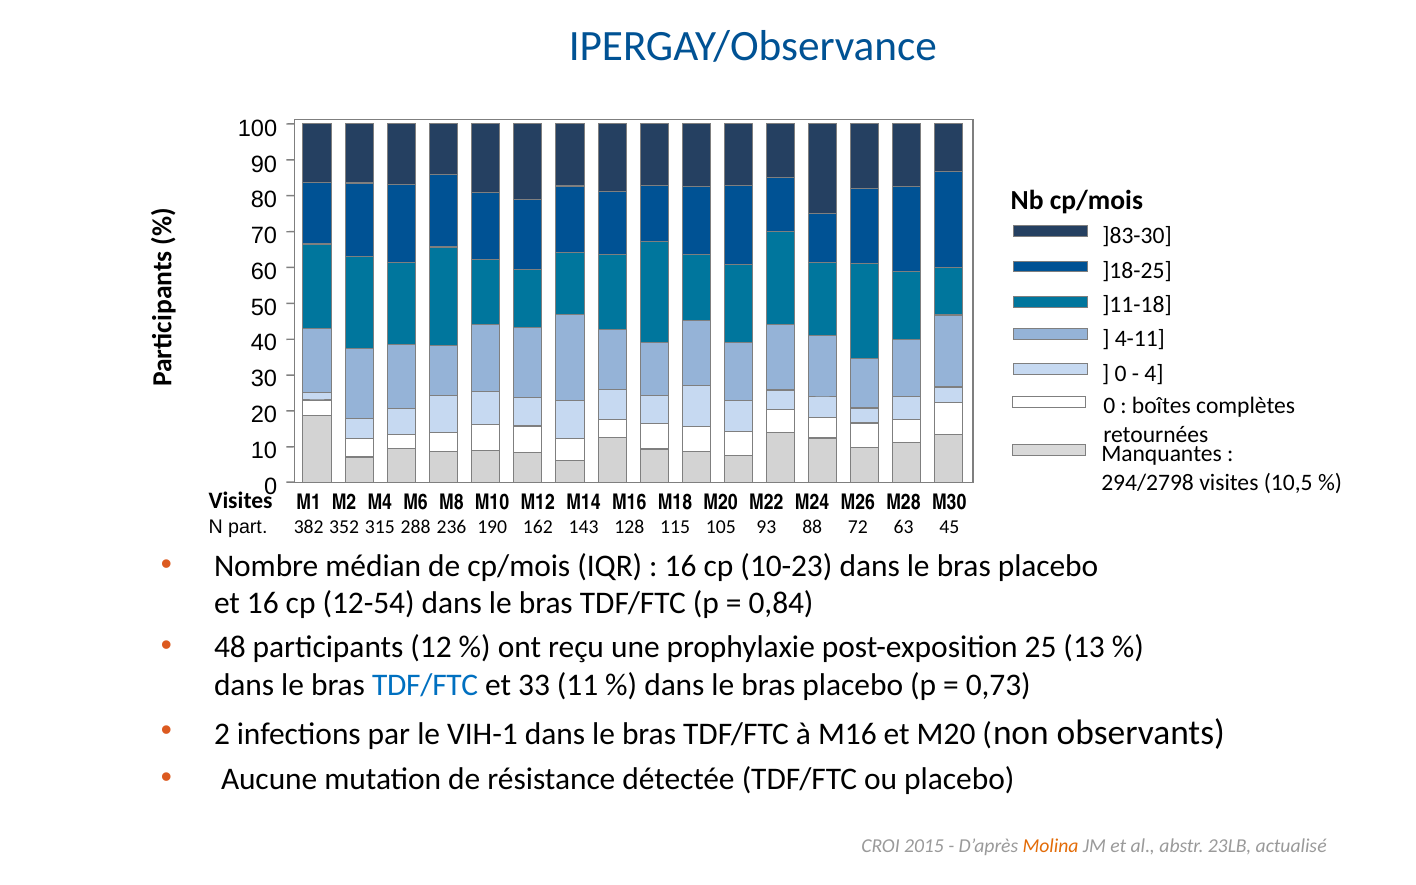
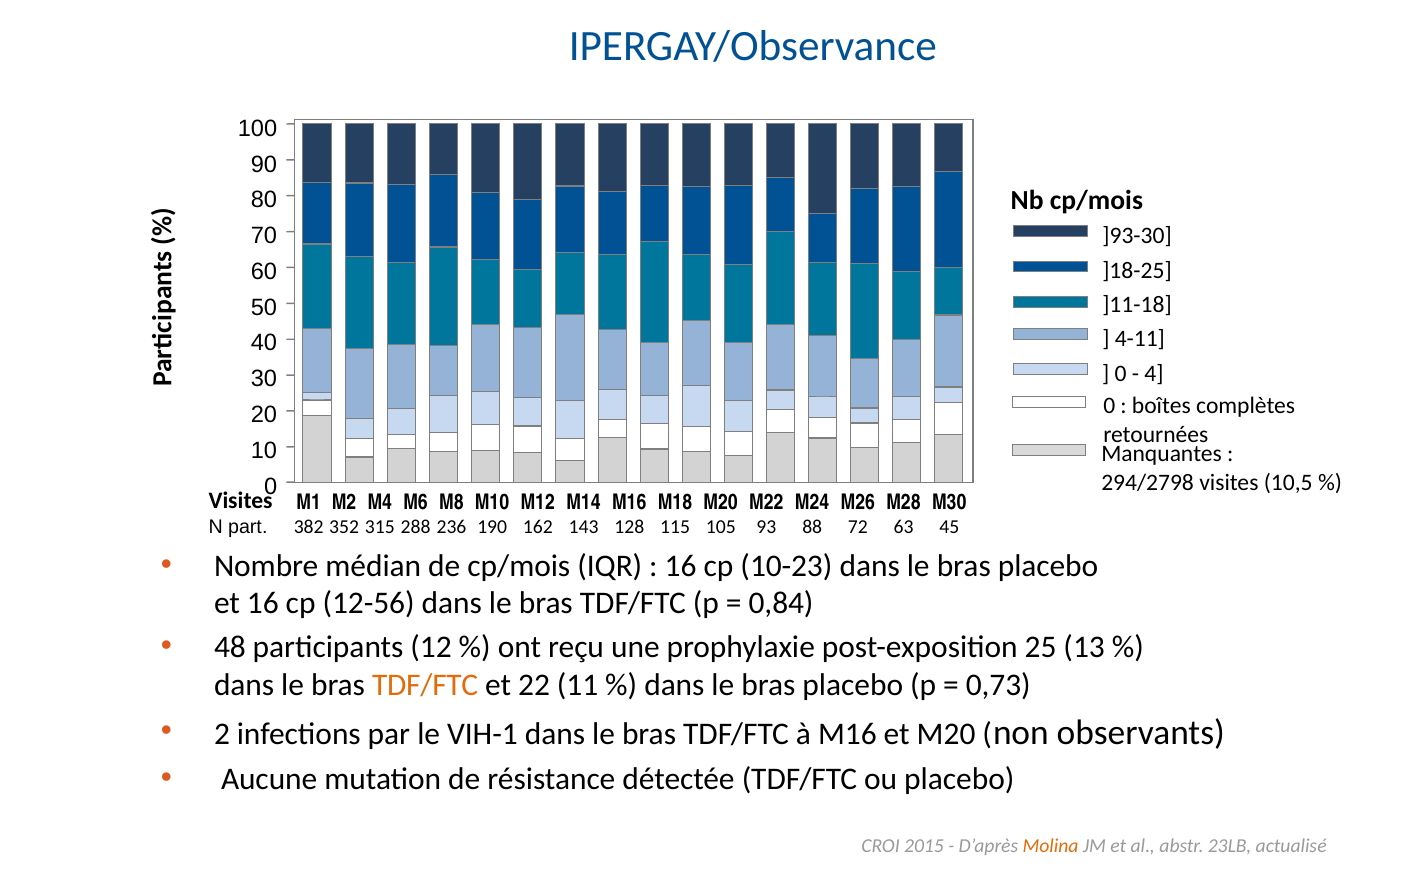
]83-30: ]83-30 -> ]93-30
12-54: 12-54 -> 12-56
TDF/FTC at (425, 685) colour: blue -> orange
33: 33 -> 22
